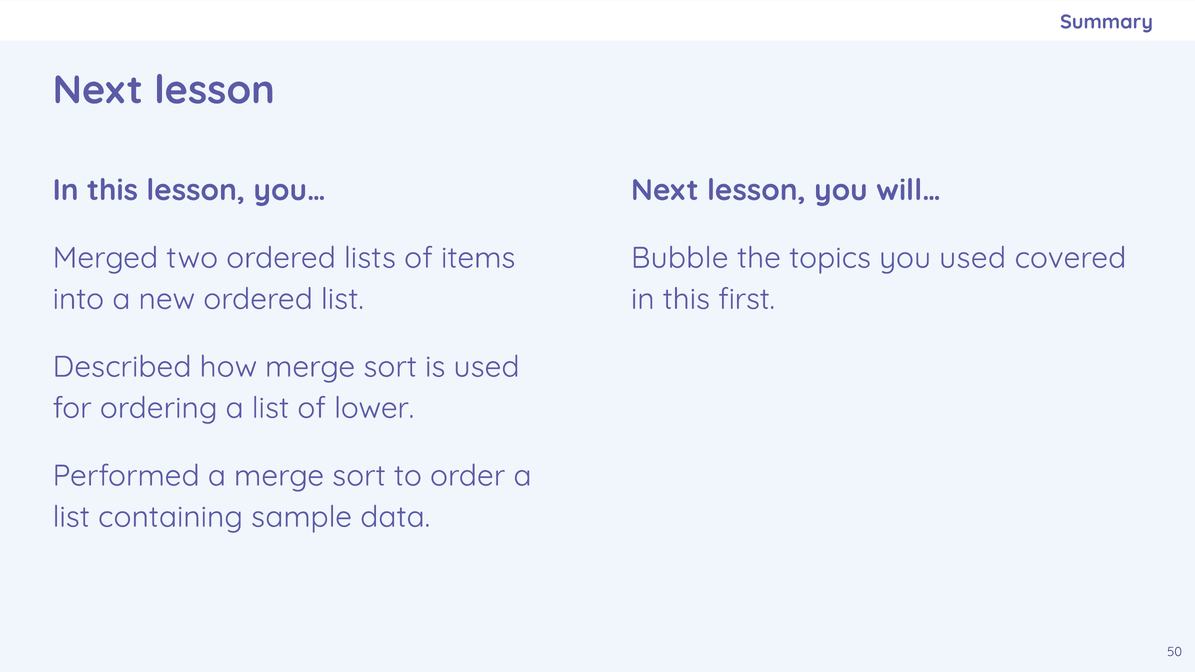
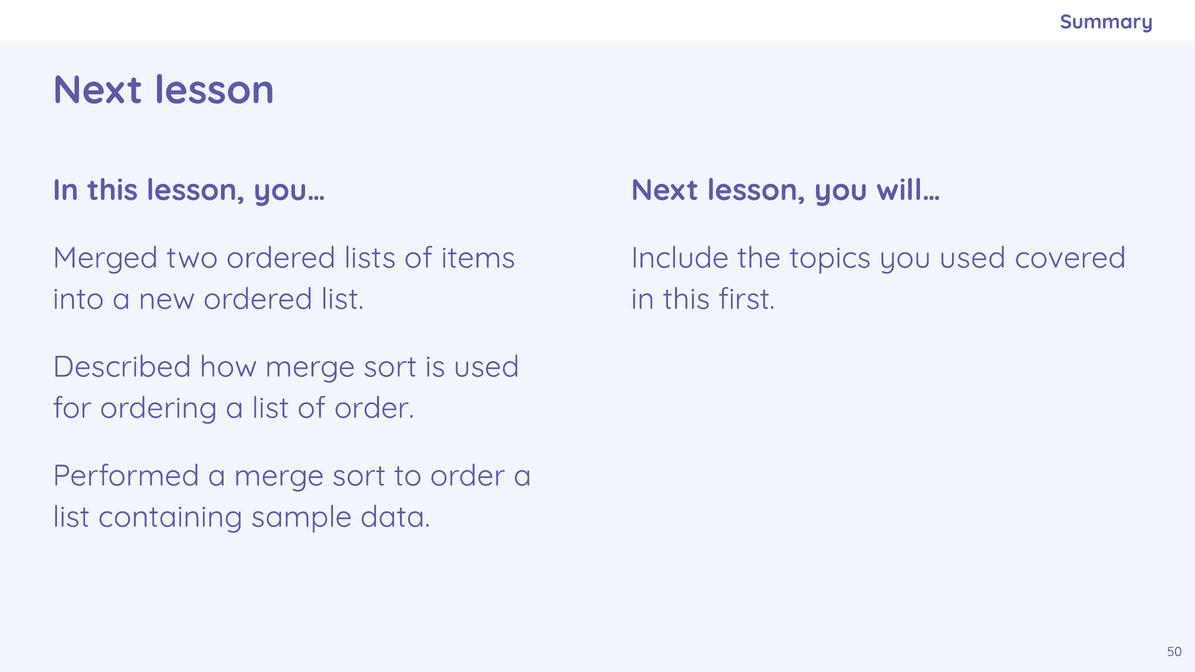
Bubble: Bubble -> Include
of lower: lower -> order
